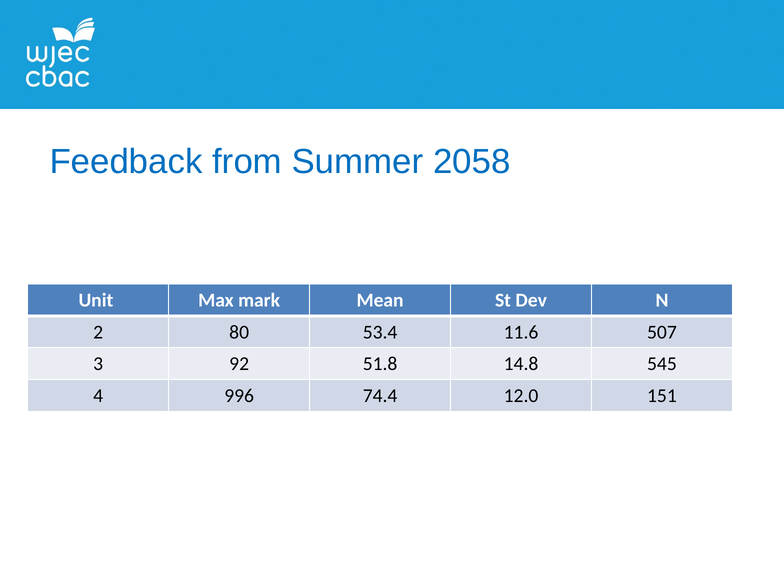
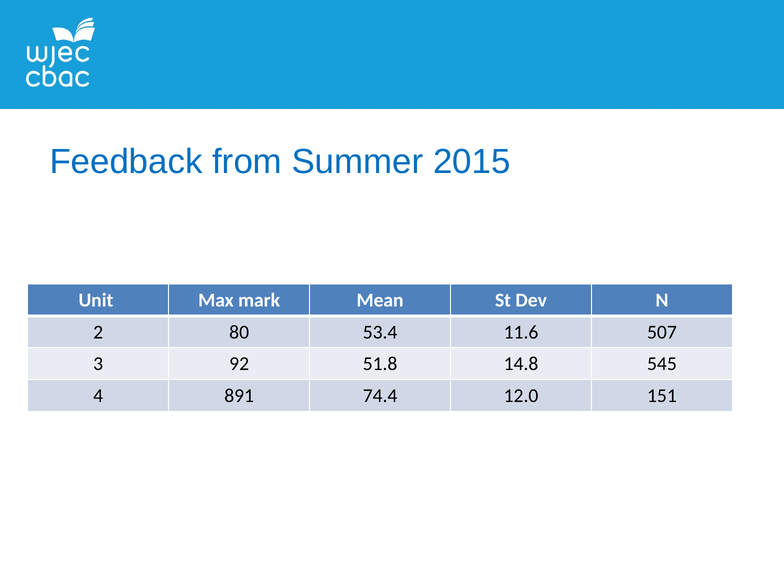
2058: 2058 -> 2015
996: 996 -> 891
